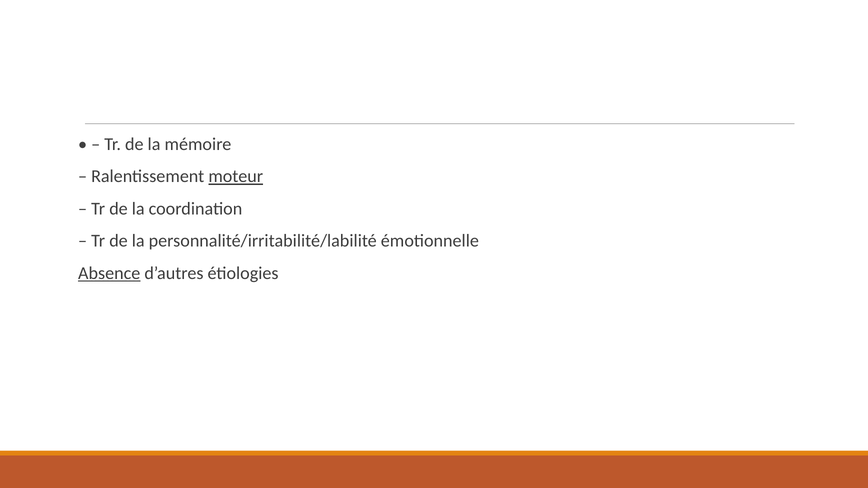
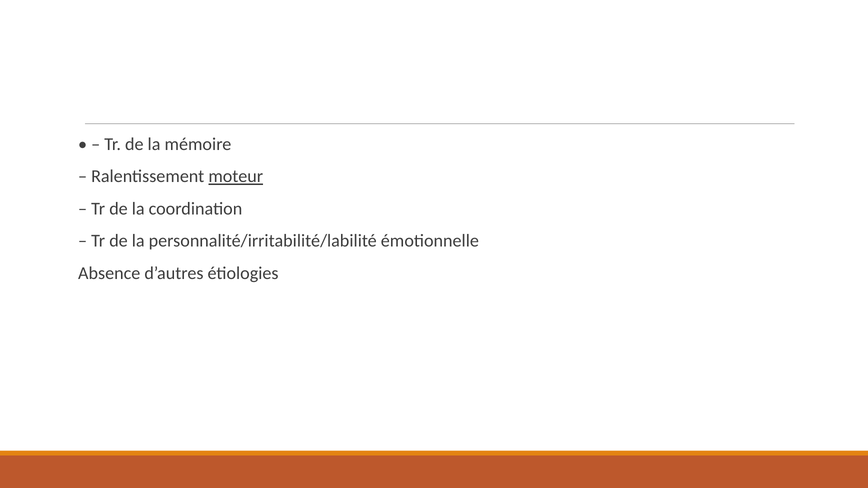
Absence underline: present -> none
